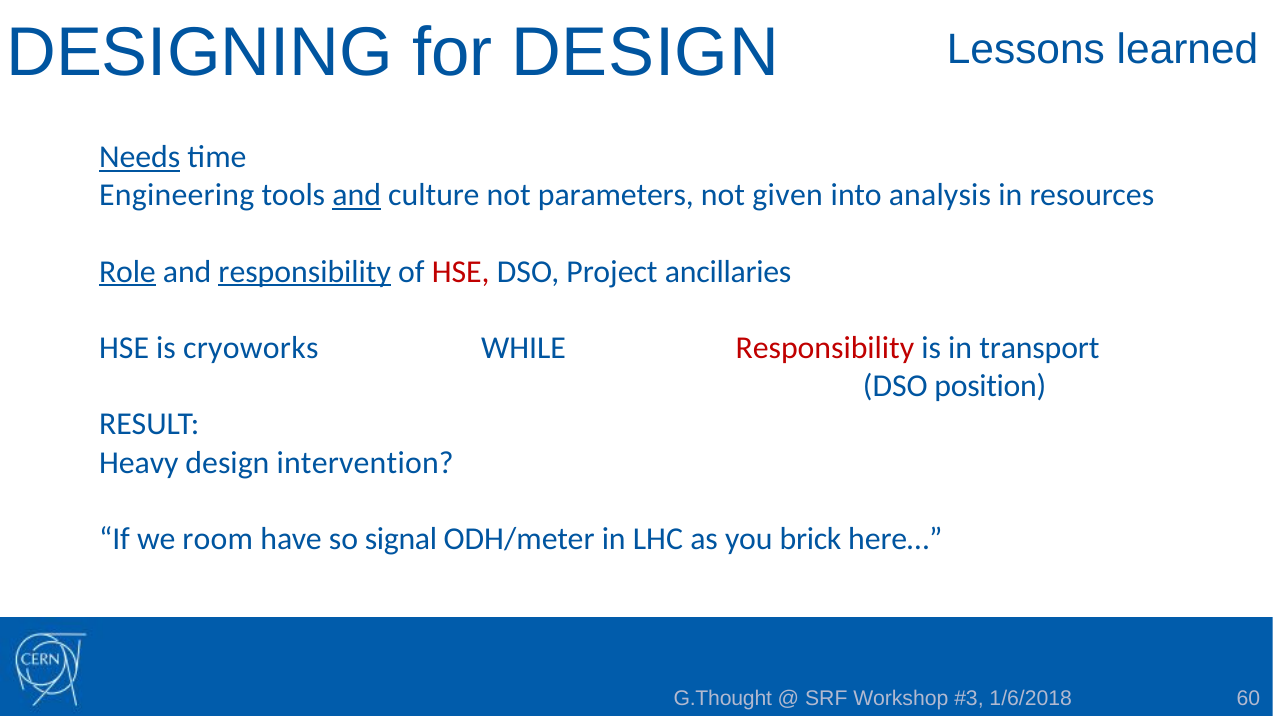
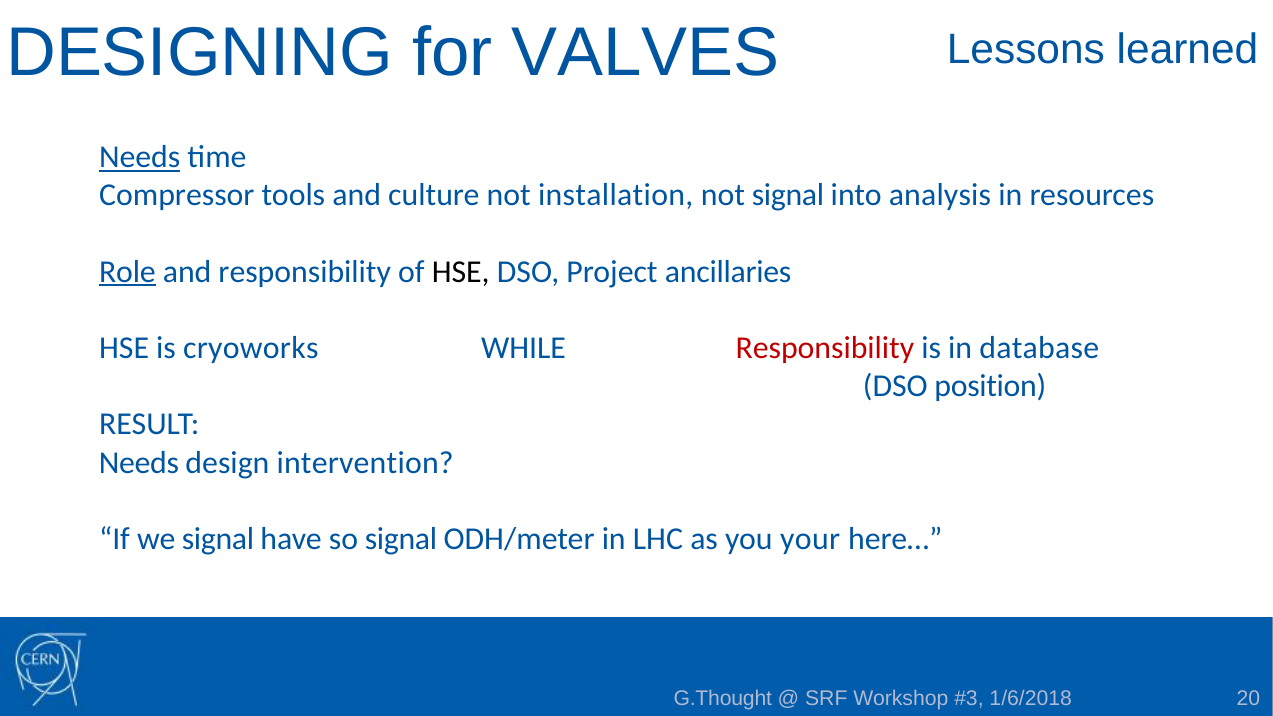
for DESIGN: DESIGN -> VALVES
Engineering: Engineering -> Compressor
and at (357, 195) underline: present -> none
parameters: parameters -> installation
not given: given -> signal
responsibility at (305, 272) underline: present -> none
HSE at (461, 272) colour: red -> black
transport: transport -> database
Heavy at (139, 463): Heavy -> Needs
we room: room -> signal
brick: brick -> your
60: 60 -> 20
